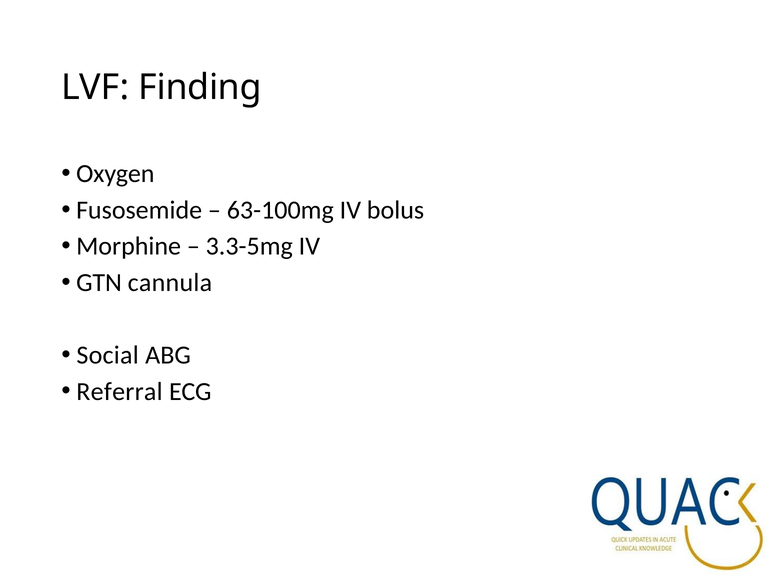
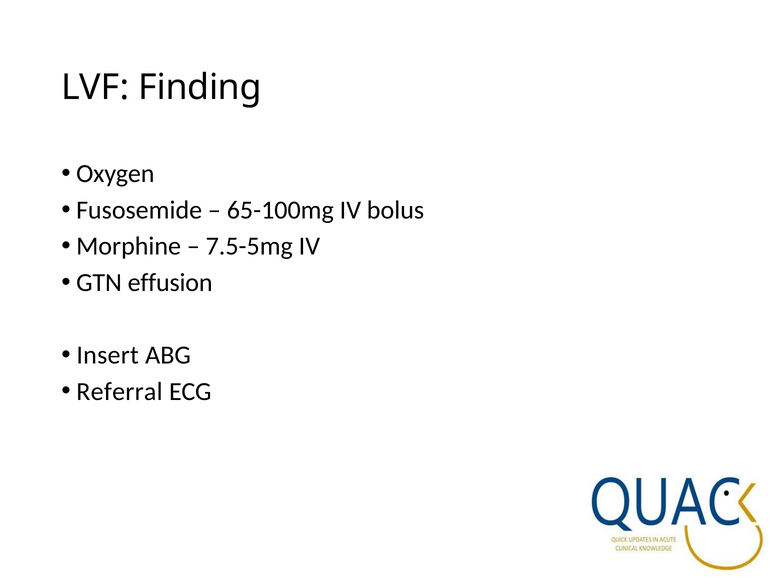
63-100mg: 63-100mg -> 65-100mg
3.3-5mg: 3.3-5mg -> 7.5-5mg
cannula: cannula -> effusion
Social: Social -> Insert
